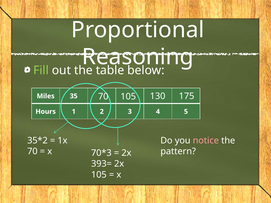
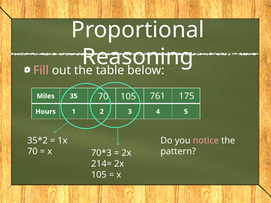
Fill colour: light green -> pink
130: 130 -> 761
393=: 393= -> 214=
